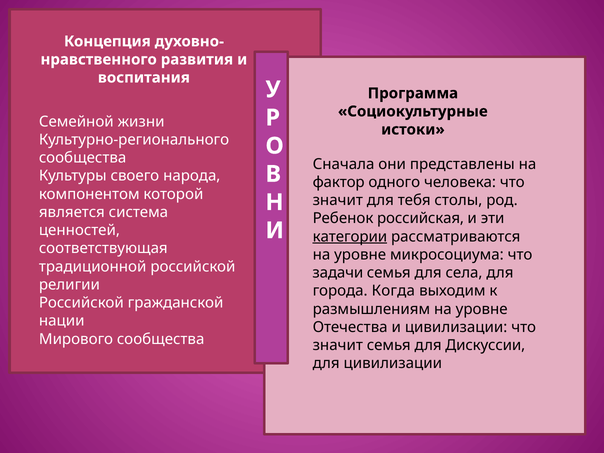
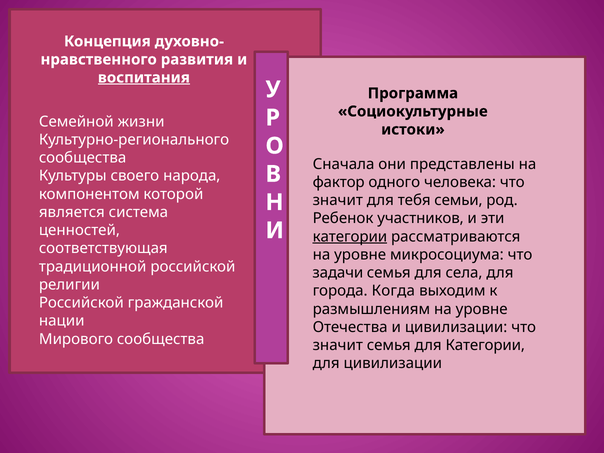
воспитания underline: none -> present
столы: столы -> семьи
российская: российская -> участников
для Дискуссии: Дискуссии -> Категории
